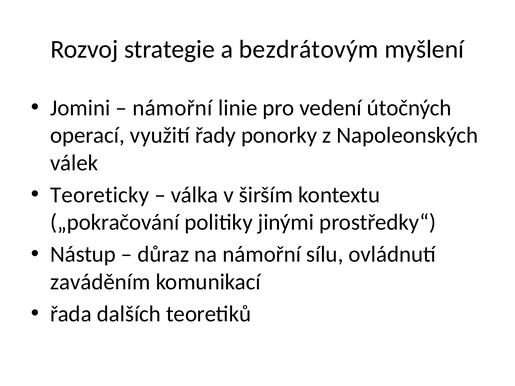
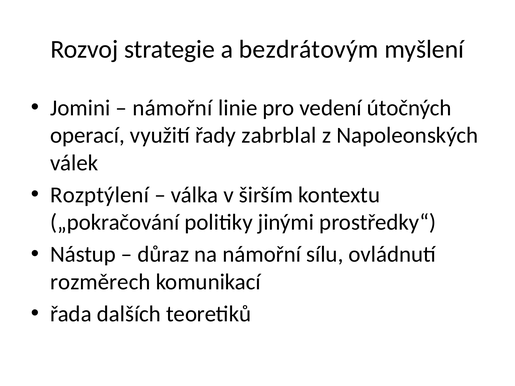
ponorky: ponorky -> zabrblal
Teoreticky: Teoreticky -> Rozptýlení
zaváděním: zaváděním -> rozměrech
